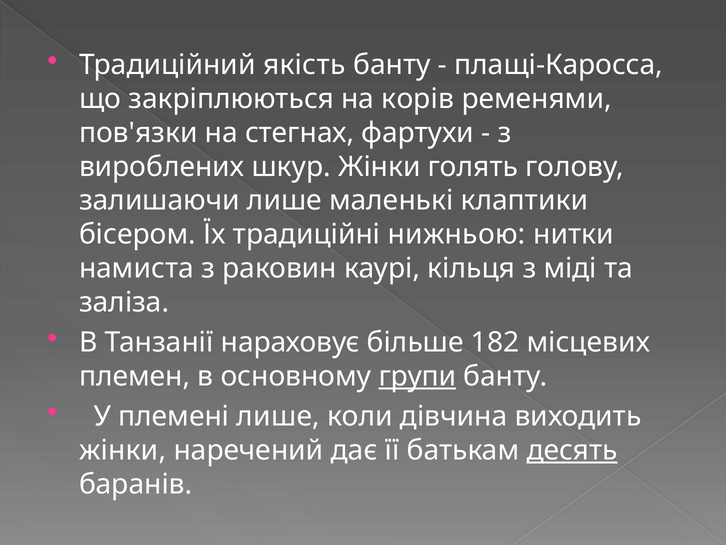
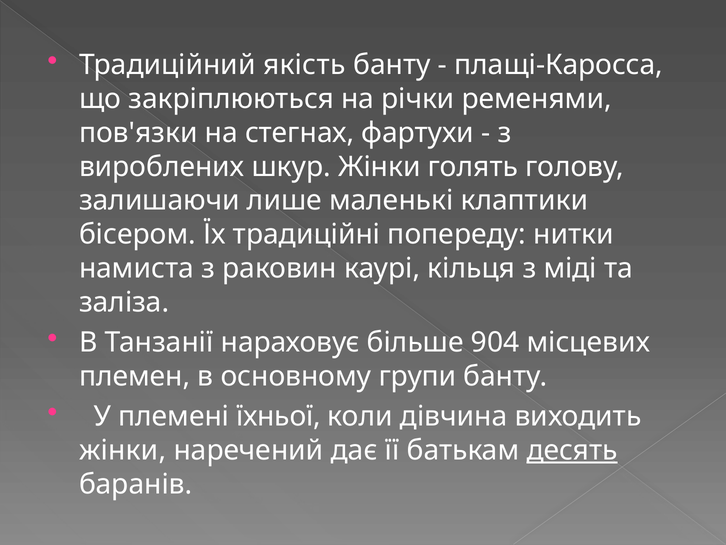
корів: корів -> річки
нижньою: нижньою -> попереду
182: 182 -> 904
групи underline: present -> none
племені лише: лише -> їхньої
